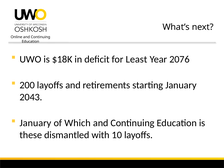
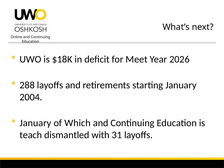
Least: Least -> Meet
2076: 2076 -> 2026
200: 200 -> 288
2043: 2043 -> 2004
these: these -> teach
10: 10 -> 31
